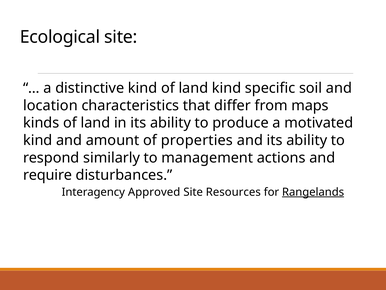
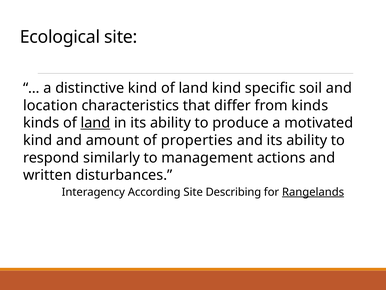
from maps: maps -> kinds
land at (95, 123) underline: none -> present
require: require -> written
Approved: Approved -> According
Resources: Resources -> Describing
